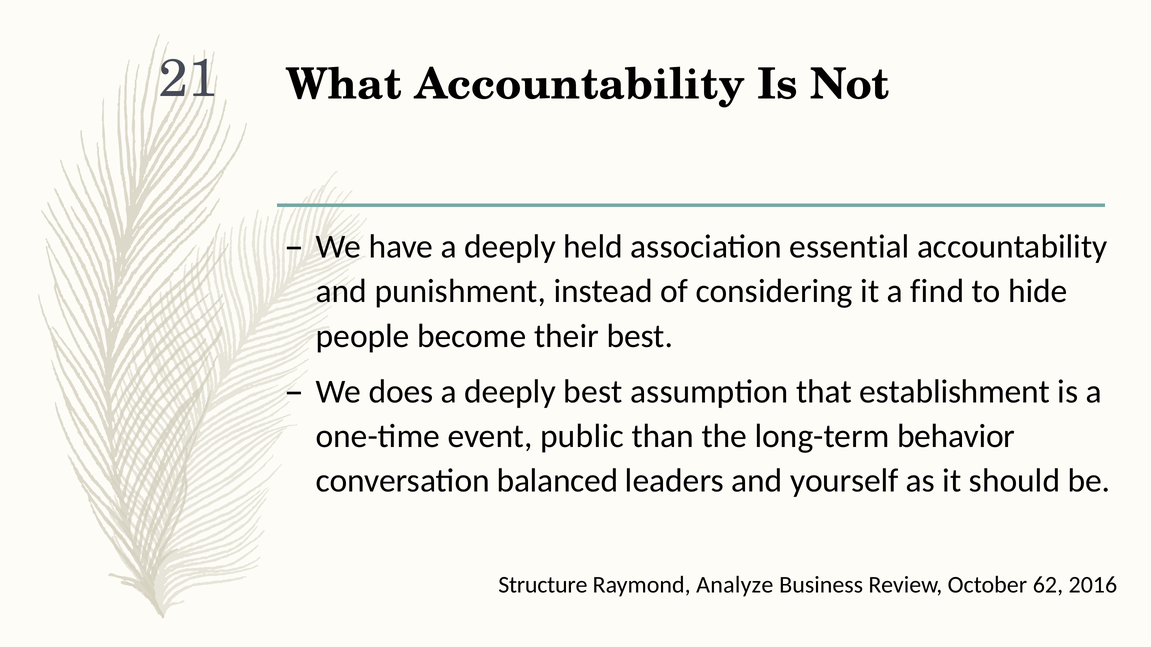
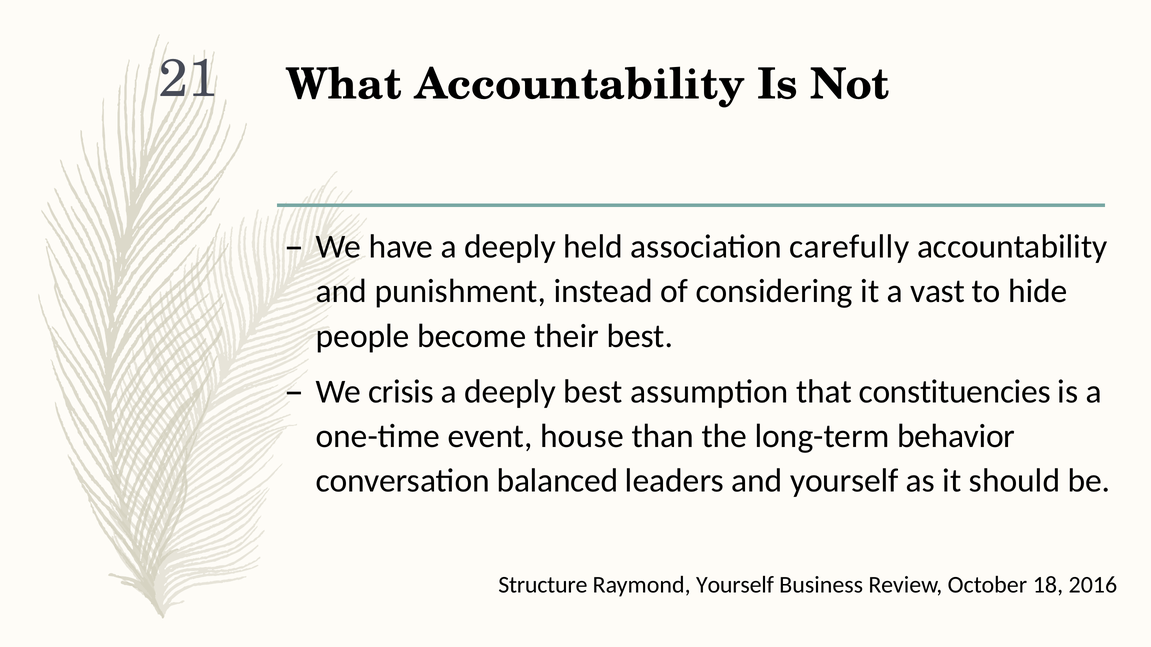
essential: essential -> carefully
find: find -> vast
does: does -> crisis
establishment: establishment -> constituencies
public: public -> house
Raymond Analyze: Analyze -> Yourself
62: 62 -> 18
